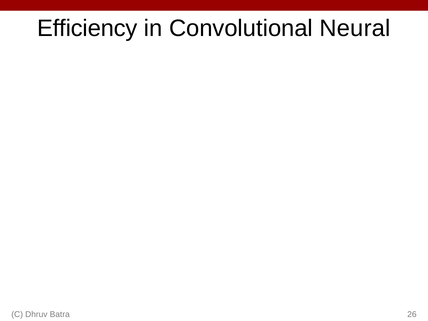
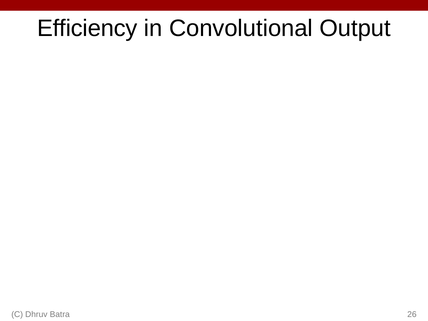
Neural: Neural -> Output
